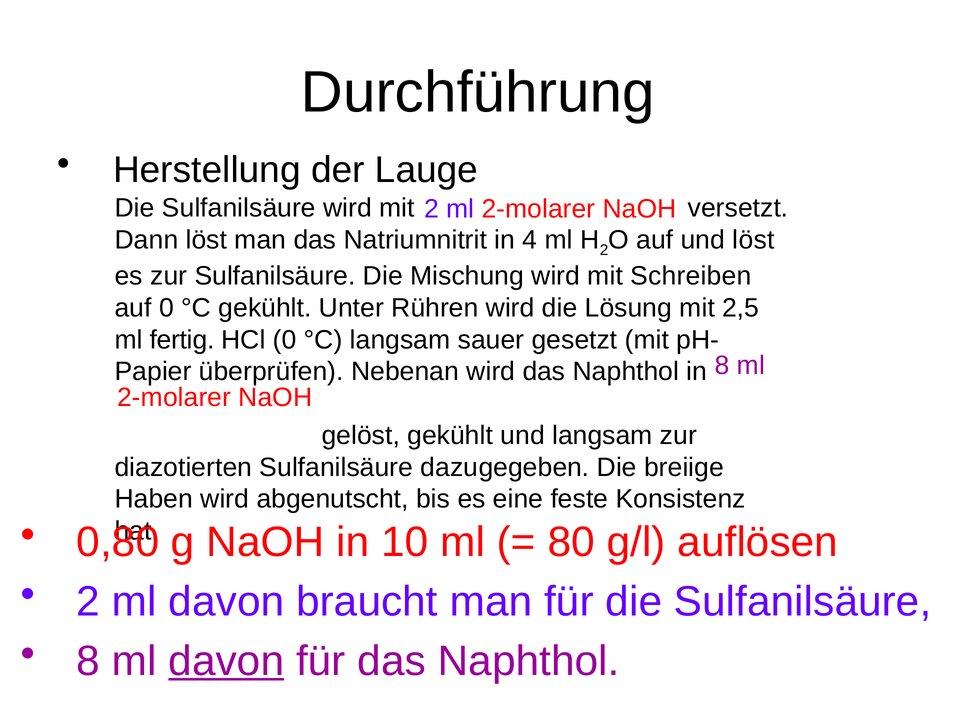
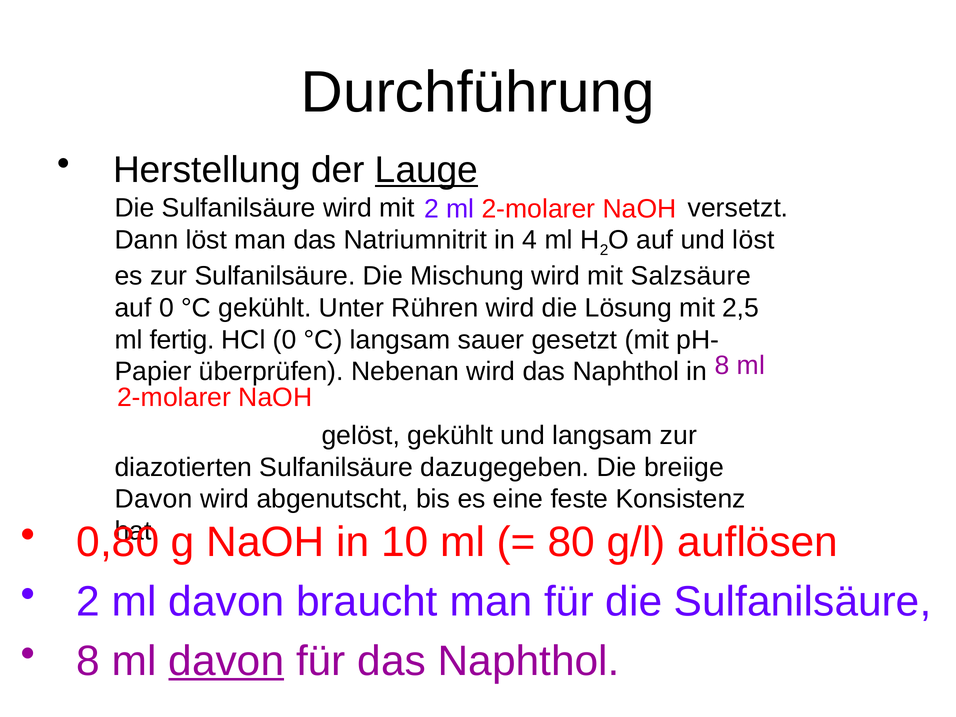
Lauge underline: none -> present
Schreiben: Schreiben -> Salzsäure
Haben at (154, 499): Haben -> Davon
